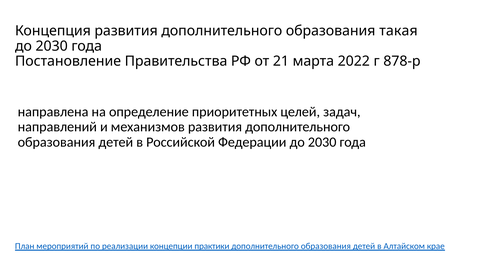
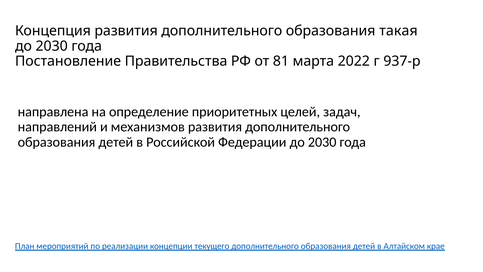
21: 21 -> 81
878-р: 878-р -> 937-р
практики: практики -> текущего
